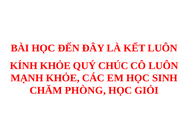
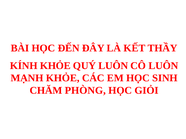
KẾT LUÔN: LUÔN -> THẦY
QUÝ CHÚC: CHÚC -> LUÔN
